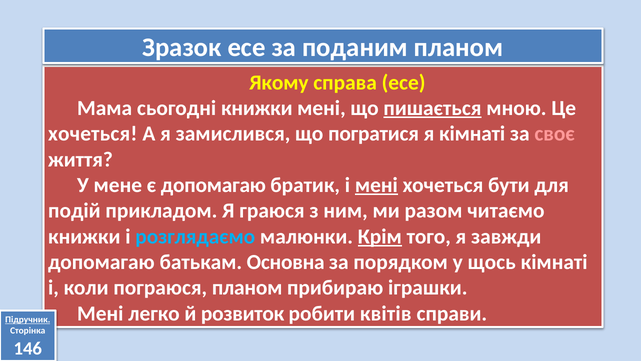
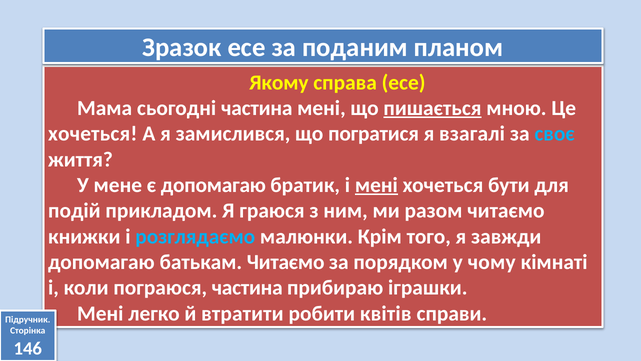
сьогодні книжки: книжки -> частина
я кімнаті: кімнаті -> взагалі
своє colour: pink -> light blue
Крім underline: present -> none
батькам Основна: Основна -> Читаємо
щось: щось -> чому
пограюся планом: планом -> частина
розвиток: розвиток -> втратити
Підручник underline: present -> none
